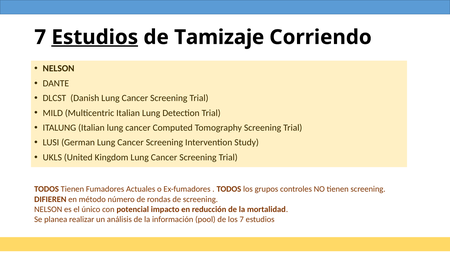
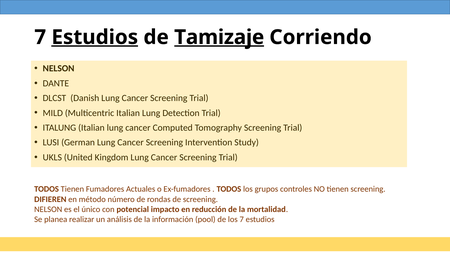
Tamizaje underline: none -> present
